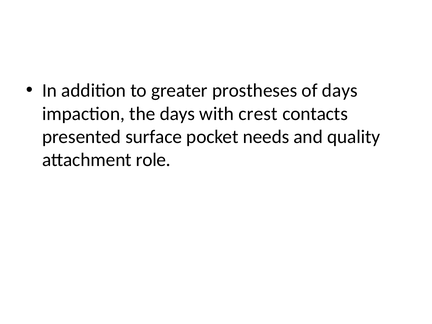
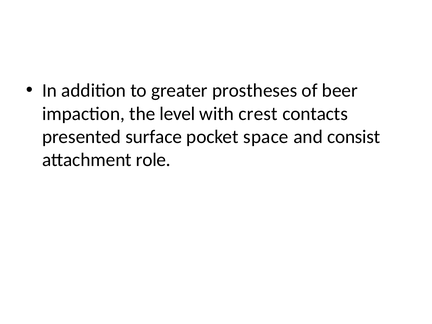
of days: days -> beer
the days: days -> level
needs: needs -> space
quality: quality -> consist
